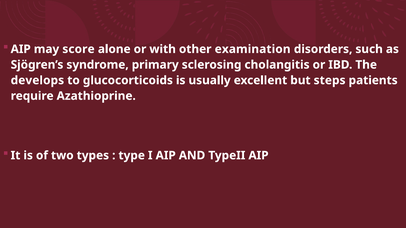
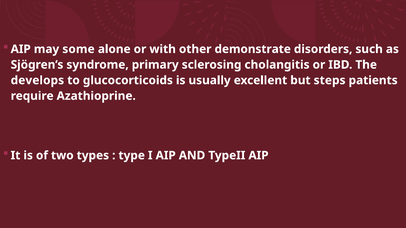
score: score -> some
examination: examination -> demonstrate
